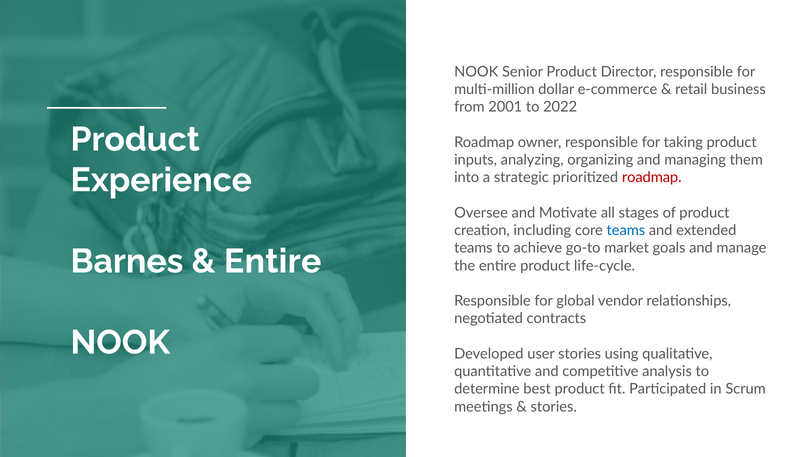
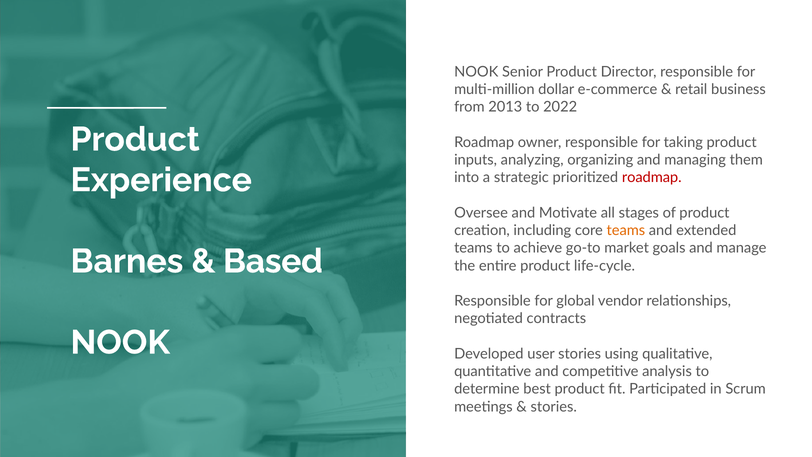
2001: 2001 -> 2013
teams at (626, 230) colour: blue -> orange
Entire at (273, 261): Entire -> Based
